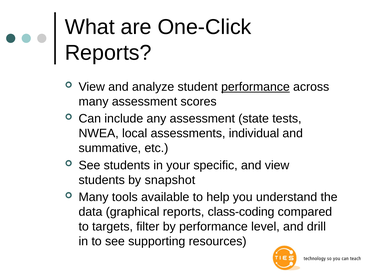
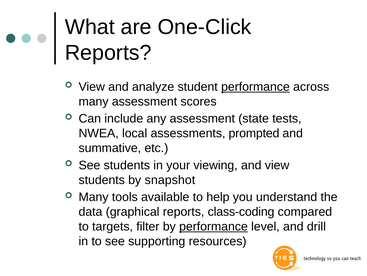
individual: individual -> prompted
specific: specific -> viewing
performance at (213, 226) underline: none -> present
